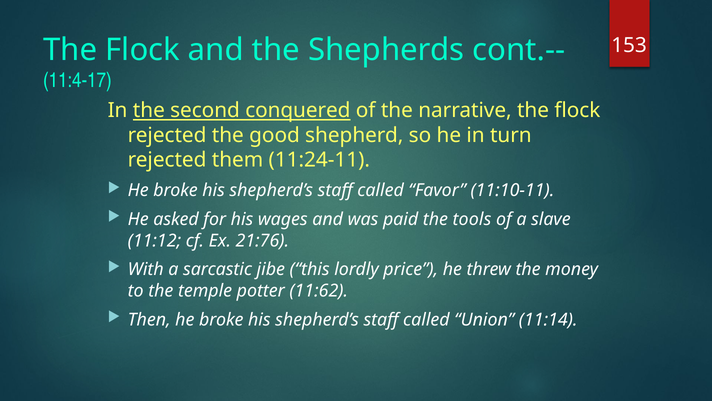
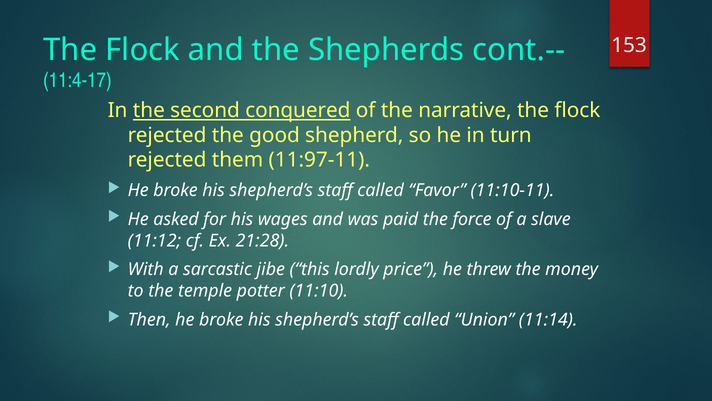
11:24-11: 11:24-11 -> 11:97-11
tools: tools -> force
21:76: 21:76 -> 21:28
11:62: 11:62 -> 11:10
